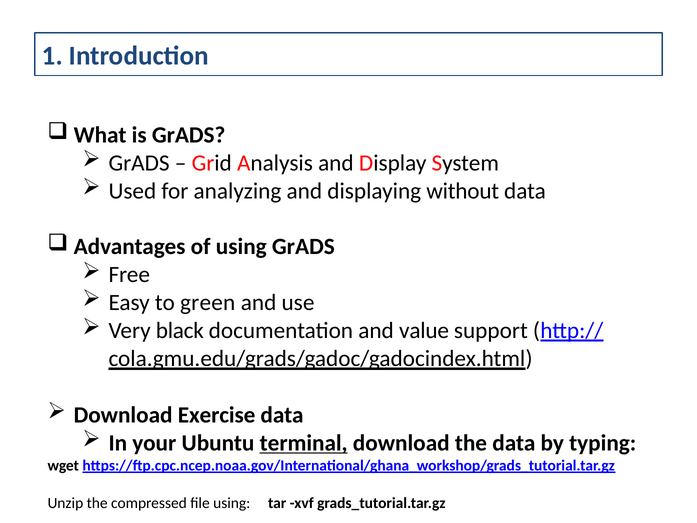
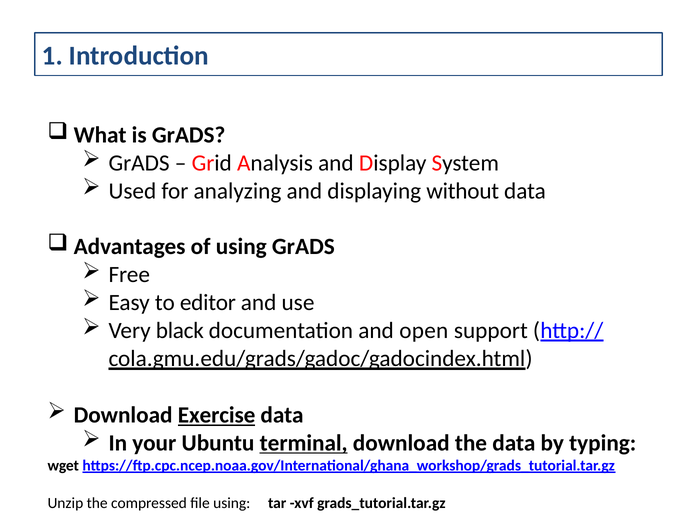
green: green -> editor
value: value -> open
Exercise underline: none -> present
